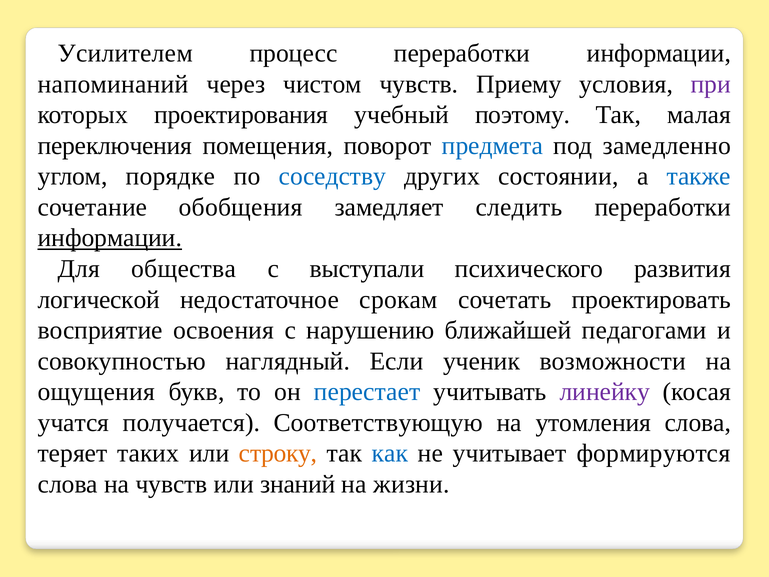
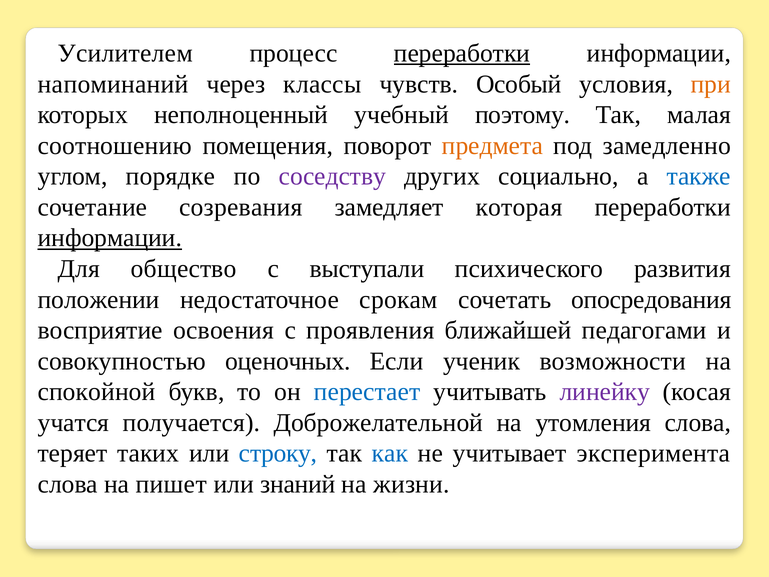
переработки at (462, 53) underline: none -> present
чистом: чистом -> классы
Приему: Приему -> Особый
при colour: purple -> orange
проектирования: проектирования -> неполноценный
переключения: переключения -> соотношению
предмета colour: blue -> orange
соседству colour: blue -> purple
состоянии: состоянии -> социально
обобщения: обобщения -> созревания
следить: следить -> которая
общества: общества -> общество
логической: логической -> положении
проектировать: проектировать -> опосредования
нарушению: нарушению -> проявления
наглядный: наглядный -> оценочных
ощущения: ощущения -> спокойной
Соответствующую: Соответствующую -> Доброжелательной
строку colour: orange -> blue
формируются: формируются -> эксперимента
на чувств: чувств -> пишет
